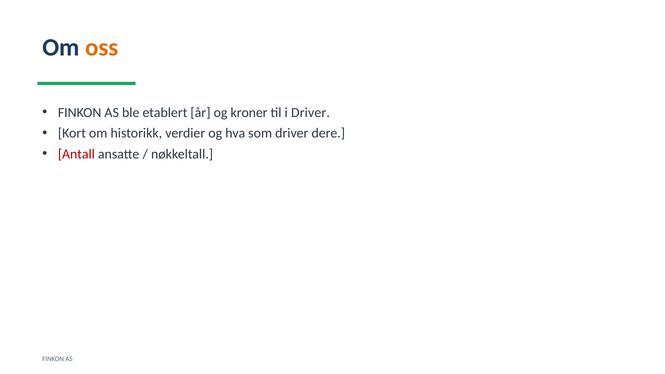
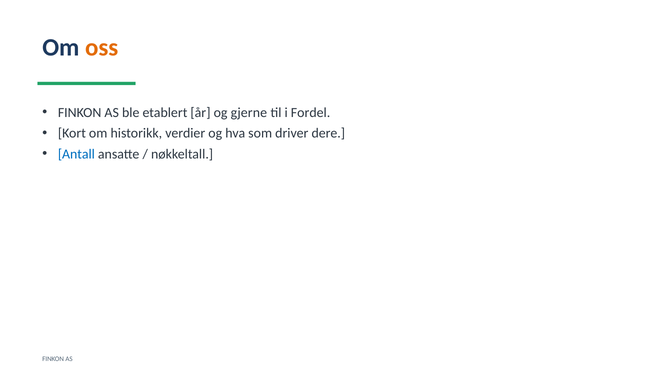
kroner: kroner -> gjerne
i Driver: Driver -> Fordel
Antall colour: red -> blue
